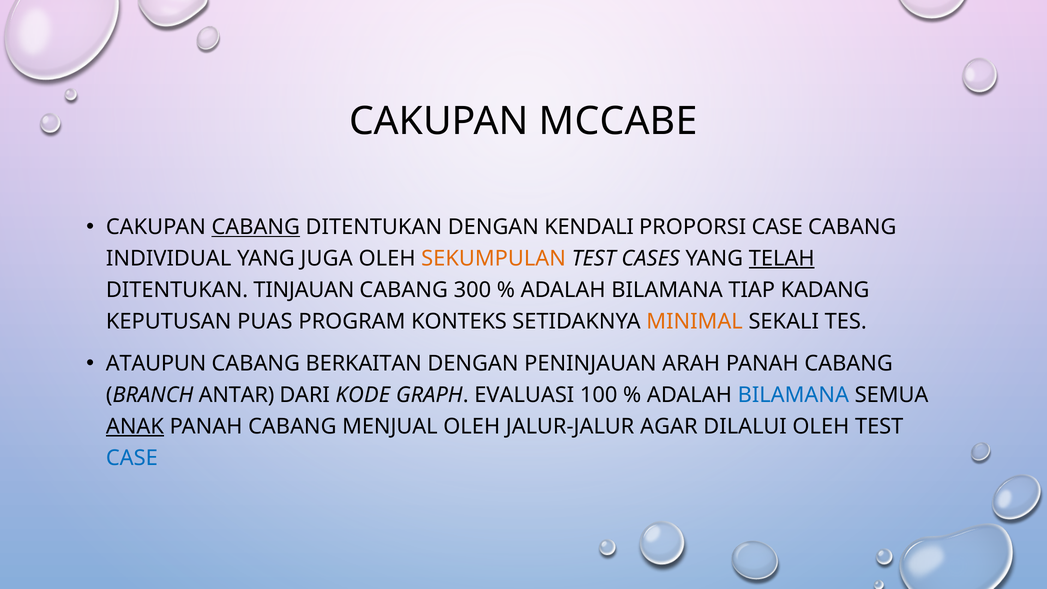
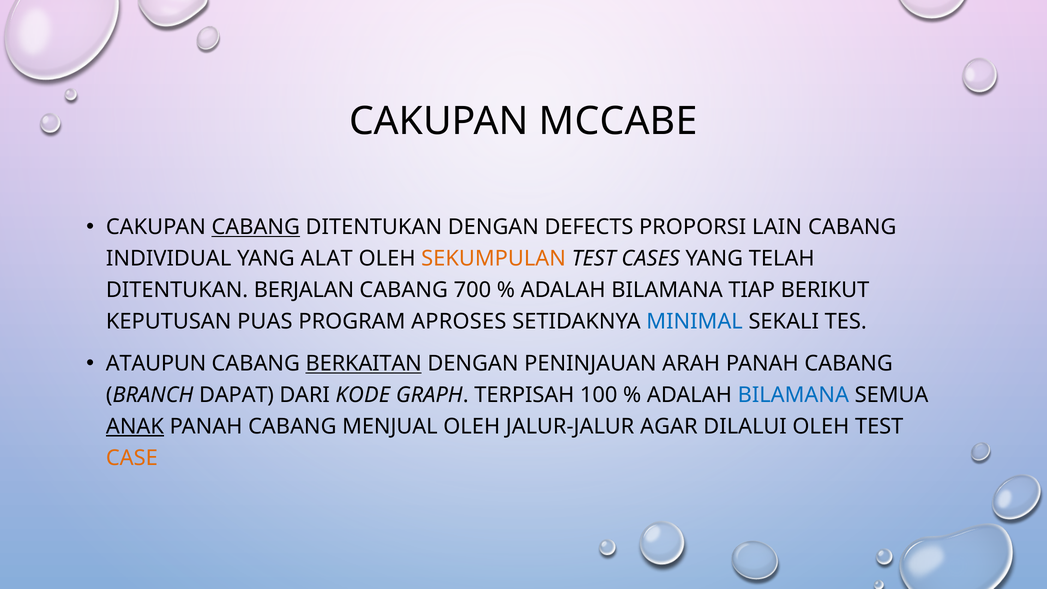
KENDALI: KENDALI -> DEFECTS
PROPORSI CASE: CASE -> LAIN
JUGA: JUGA -> ALAT
TELAH underline: present -> none
TINJAUAN: TINJAUAN -> BERJALAN
300: 300 -> 700
KADANG: KADANG -> BERIKUT
KONTEKS: KONTEKS -> APROSES
MINIMAL colour: orange -> blue
BERKAITAN underline: none -> present
ANTAR: ANTAR -> DAPAT
EVALUASI: EVALUASI -> TERPISAH
CASE at (132, 458) colour: blue -> orange
